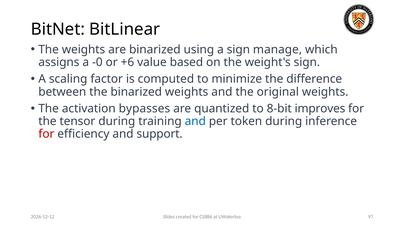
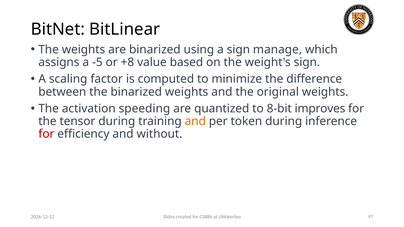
-0: -0 -> -5
+6: +6 -> +8
bypasses: bypasses -> speeding
and at (195, 122) colour: blue -> orange
support: support -> without
